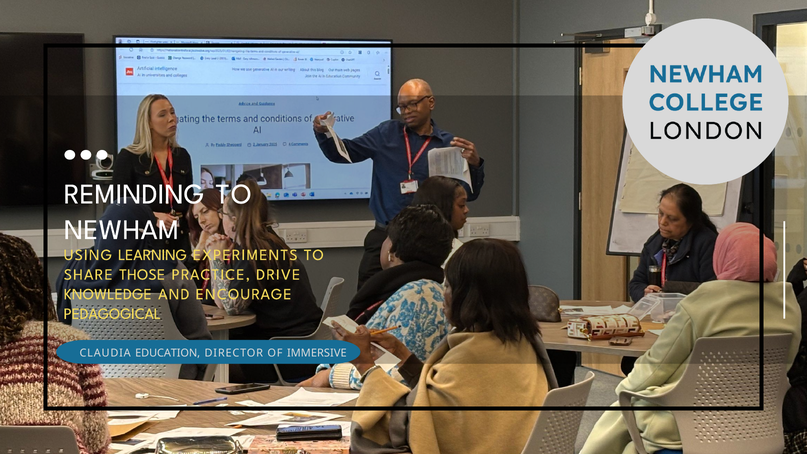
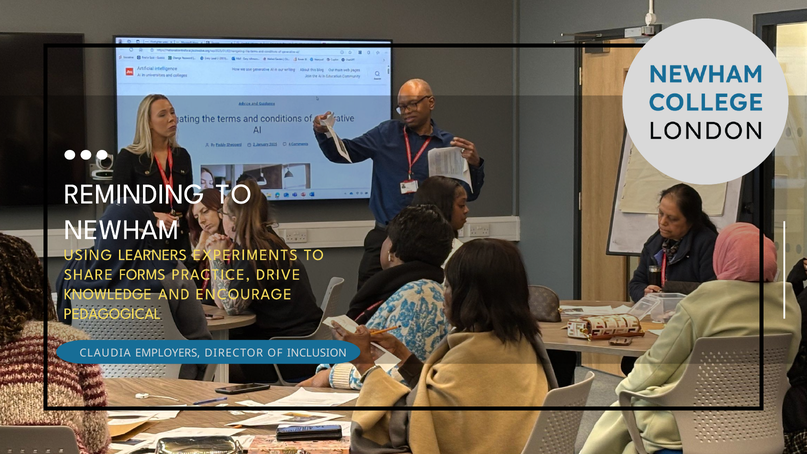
LEARNING: LEARNING -> LEARNERS
THOSE: THOSE -> FORMS
EDUCATION: EDUCATION -> EMPLOYERS
IMMERSIVE: IMMERSIVE -> INCLUSION
